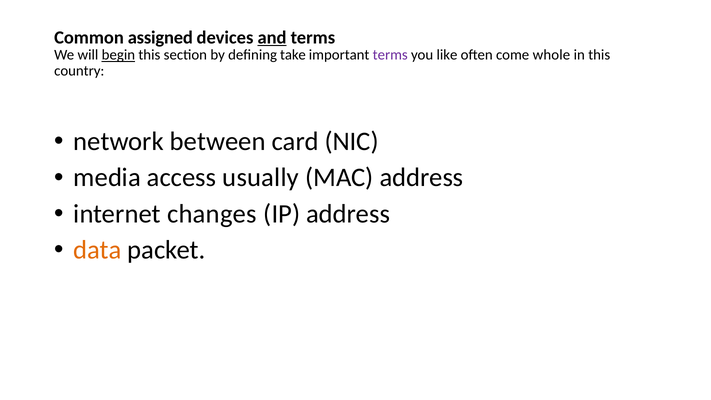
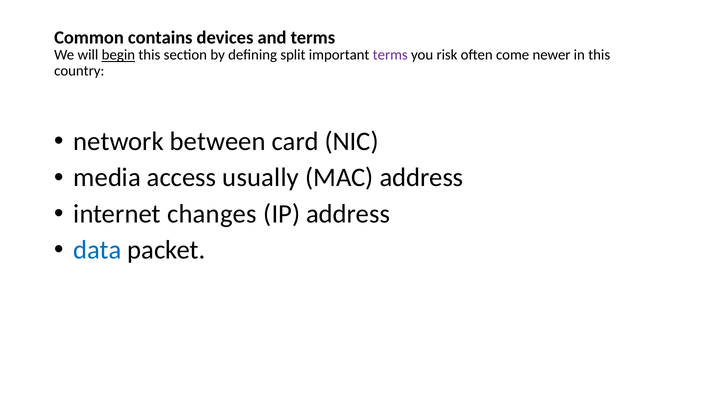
assigned: assigned -> contains
and underline: present -> none
take: take -> split
like: like -> risk
whole: whole -> newer
data colour: orange -> blue
